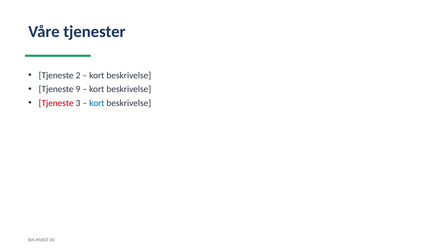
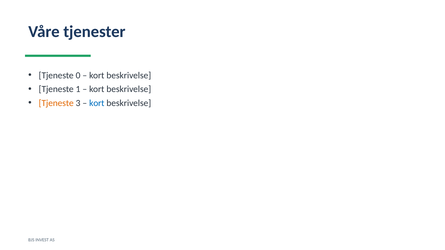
2: 2 -> 0
9: 9 -> 1
Tjeneste at (56, 103) colour: red -> orange
